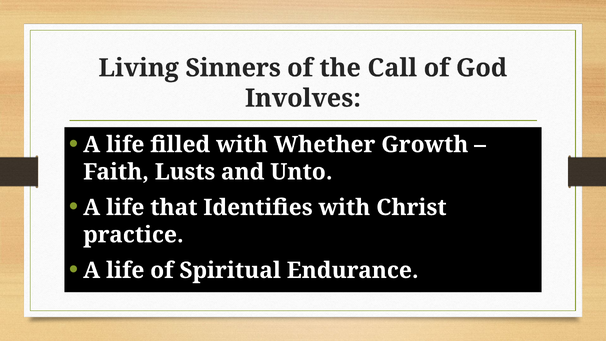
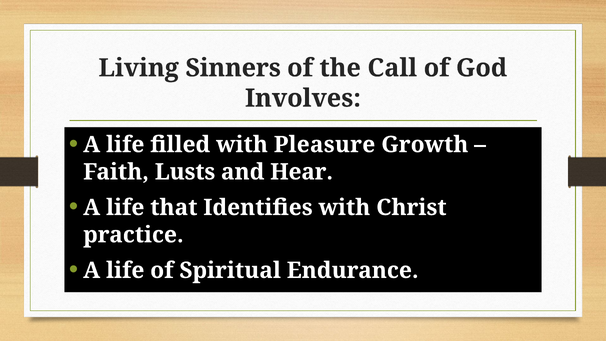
Whether: Whether -> Pleasure
Unto: Unto -> Hear
